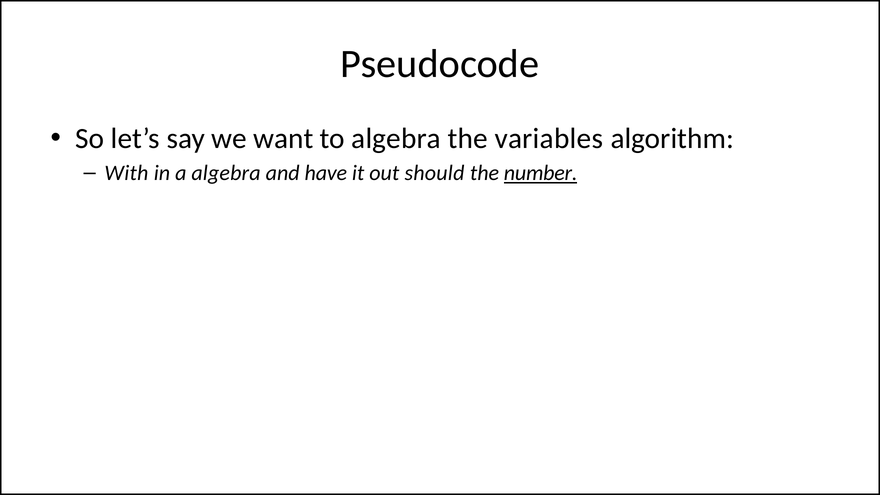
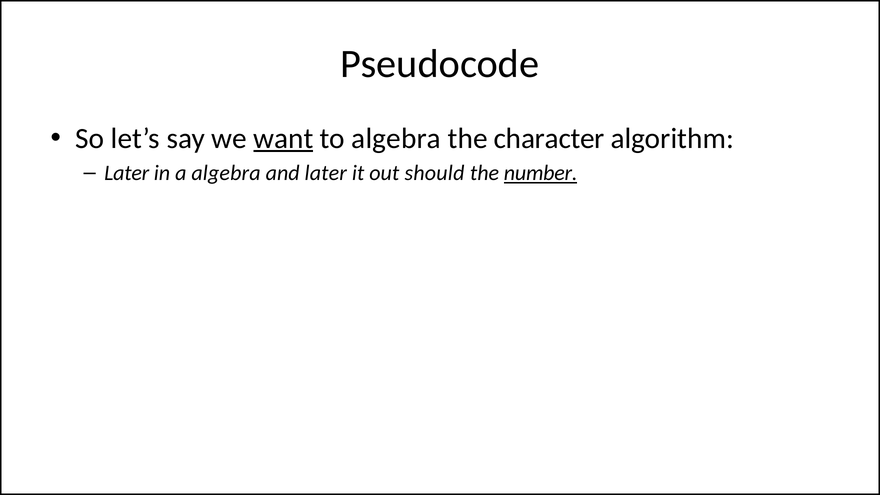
want underline: none -> present
variables: variables -> character
With at (126, 173): With -> Later
and have: have -> later
